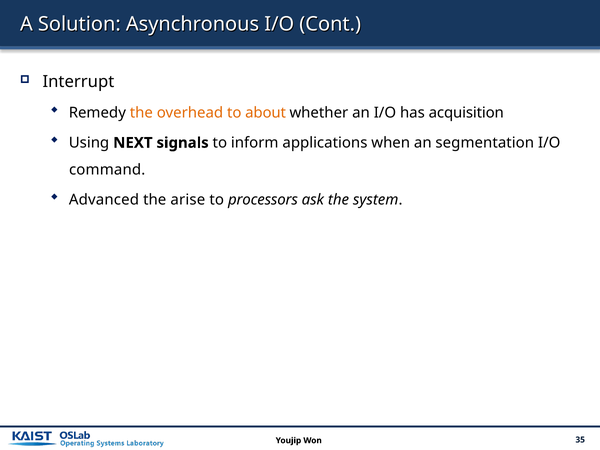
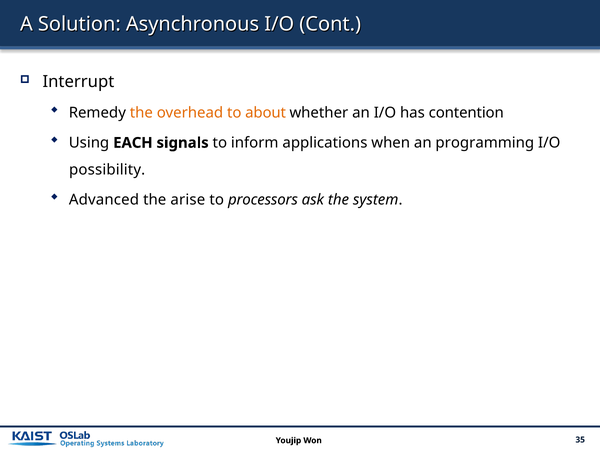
acquisition: acquisition -> contention
NEXT: NEXT -> EACH
segmentation: segmentation -> programming
command: command -> possibility
